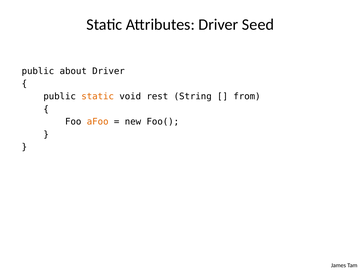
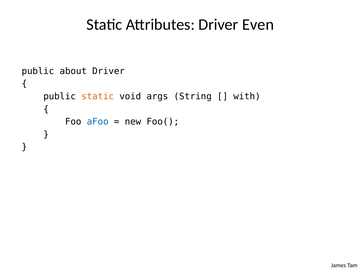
Seed: Seed -> Even
rest: rest -> args
from: from -> with
aFoo colour: orange -> blue
